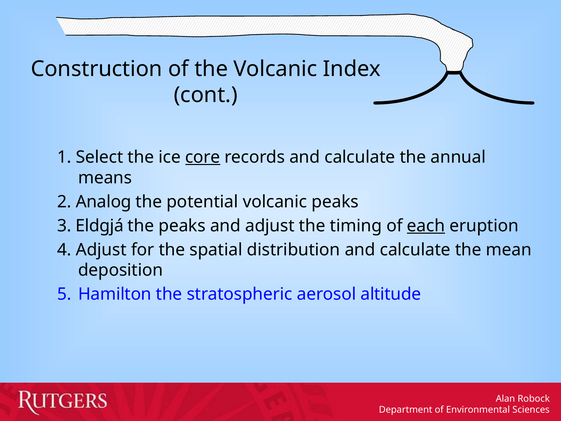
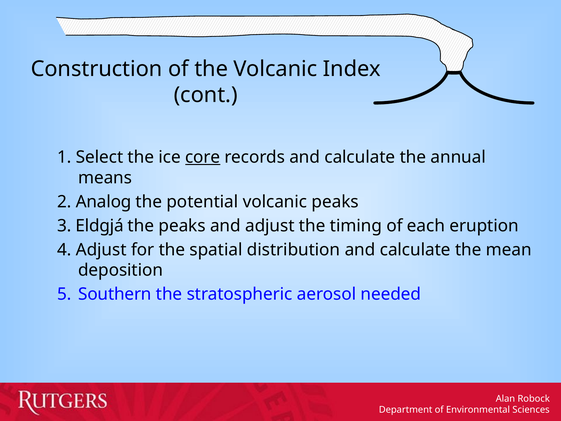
each underline: present -> none
Hamilton: Hamilton -> Southern
altitude: altitude -> needed
